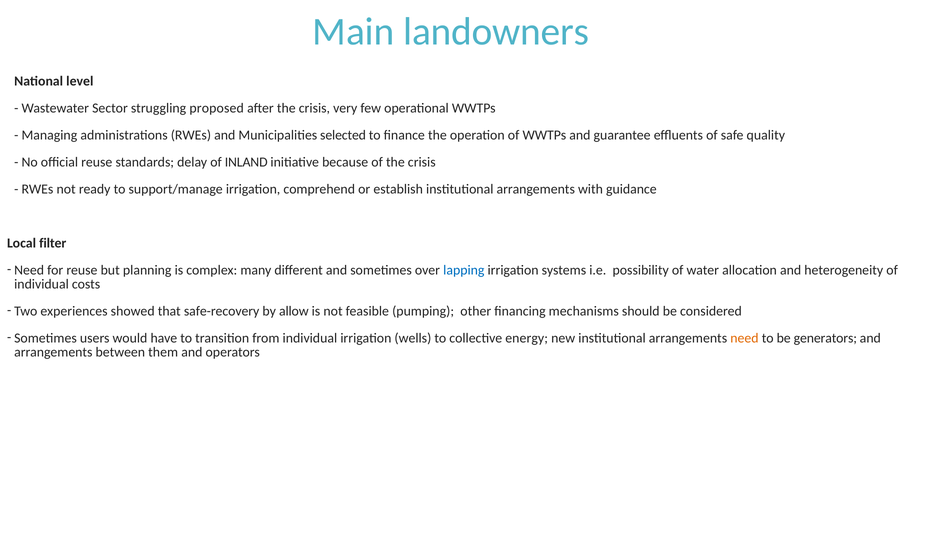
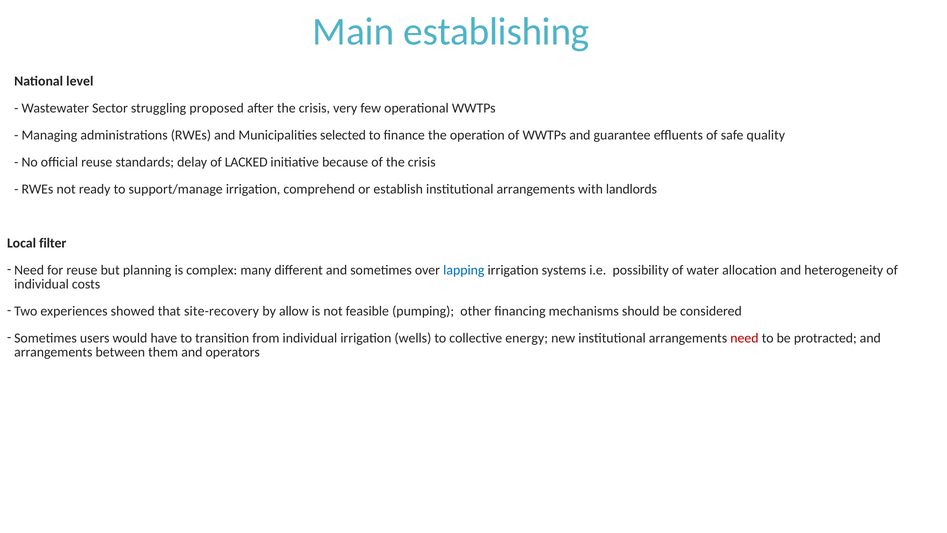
landowners: landowners -> establishing
INLAND: INLAND -> LACKED
guidance: guidance -> landlords
safe-recovery: safe-recovery -> site-recovery
need at (744, 338) colour: orange -> red
generators: generators -> protracted
